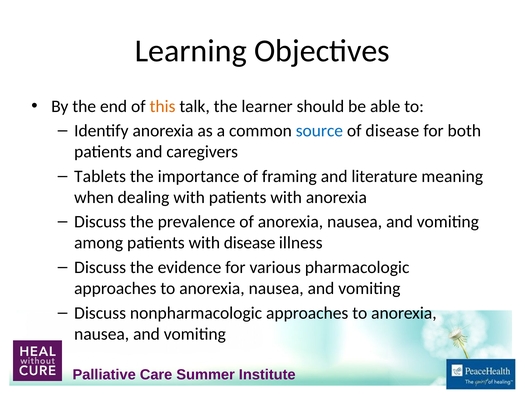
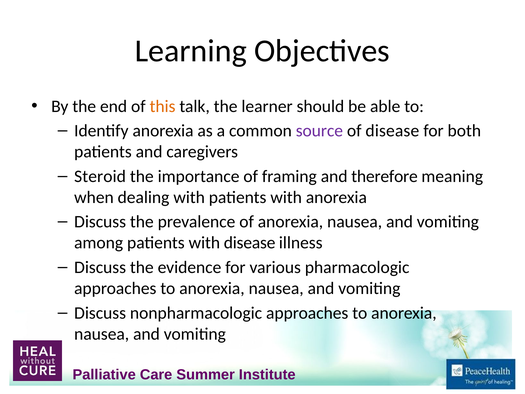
source colour: blue -> purple
Tablets: Tablets -> Steroid
literature: literature -> therefore
